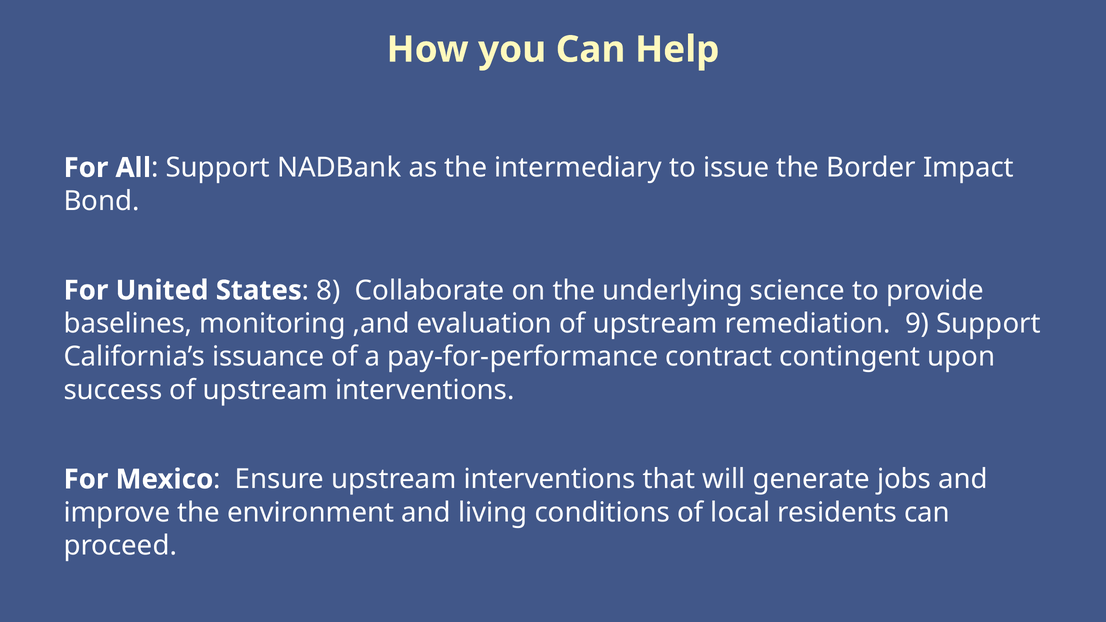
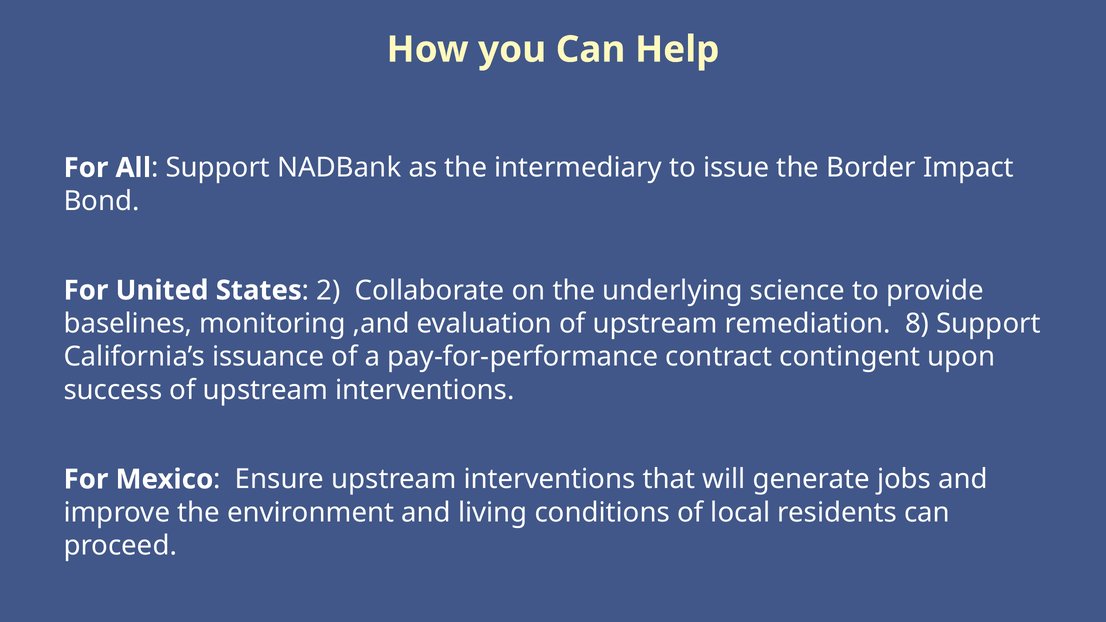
8: 8 -> 2
9: 9 -> 8
